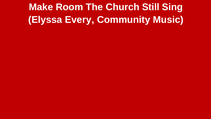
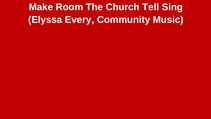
Still: Still -> Tell
